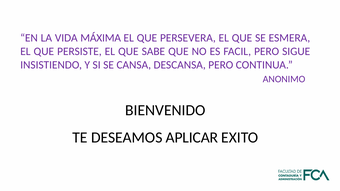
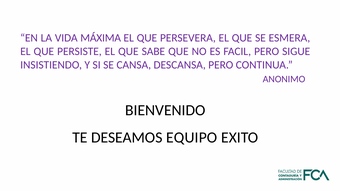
APLICAR: APLICAR -> EQUIPO
